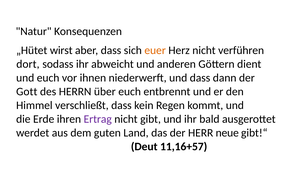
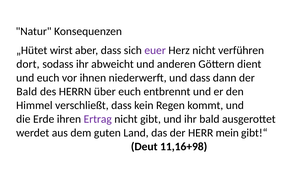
euer colour: orange -> purple
Gott at (27, 92): Gott -> Bald
neue: neue -> mein
11,16+57: 11,16+57 -> 11,16+98
